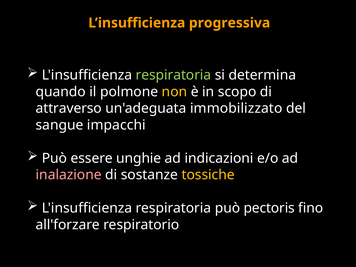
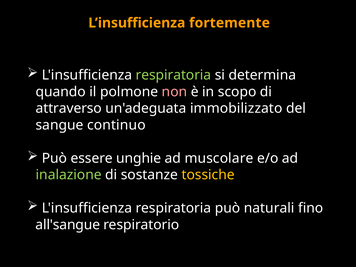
progressiva: progressiva -> fortemente
non colour: yellow -> pink
impacchi: impacchi -> continuo
indicazioni: indicazioni -> muscolare
inalazione colour: pink -> light green
pectoris: pectoris -> naturali
all'forzare: all'forzare -> all'sangue
